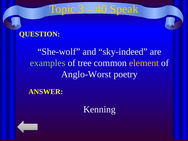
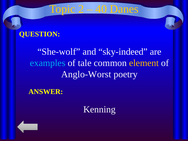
3: 3 -> 2
Speak: Speak -> Danes
examples colour: light green -> light blue
tree: tree -> tale
